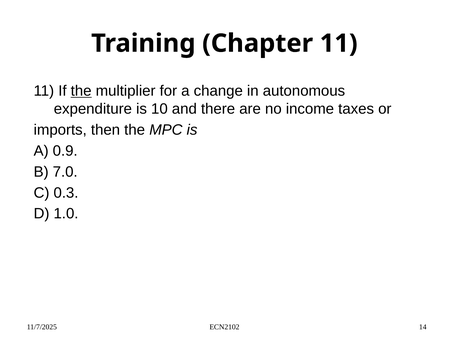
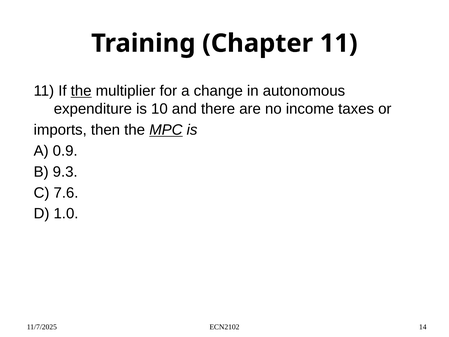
MPC underline: none -> present
7.0: 7.0 -> 9.3
0.3: 0.3 -> 7.6
